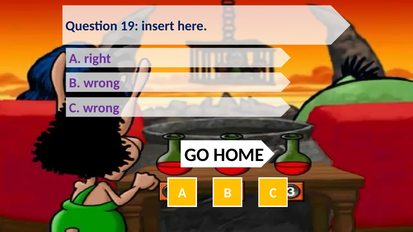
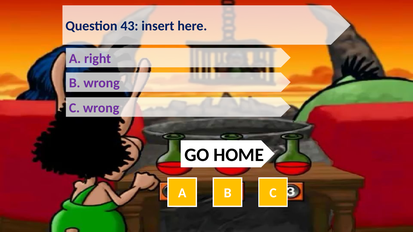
19: 19 -> 43
